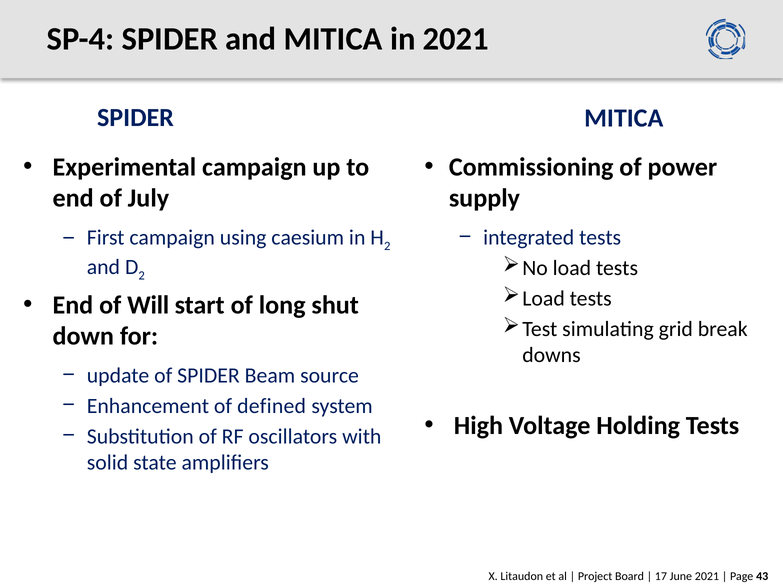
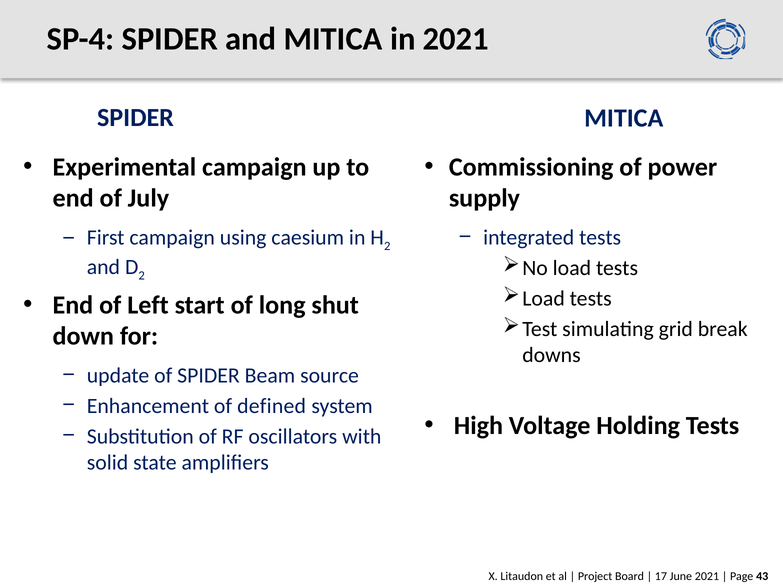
Will: Will -> Left
